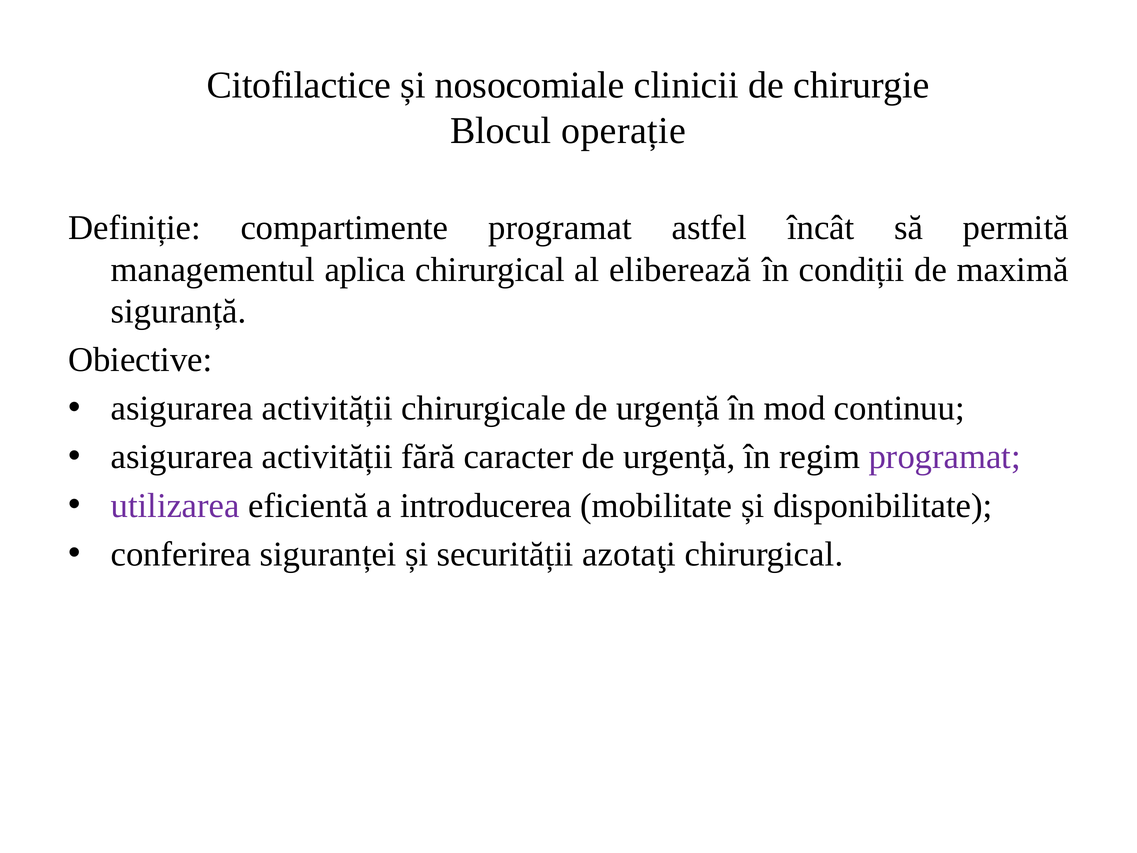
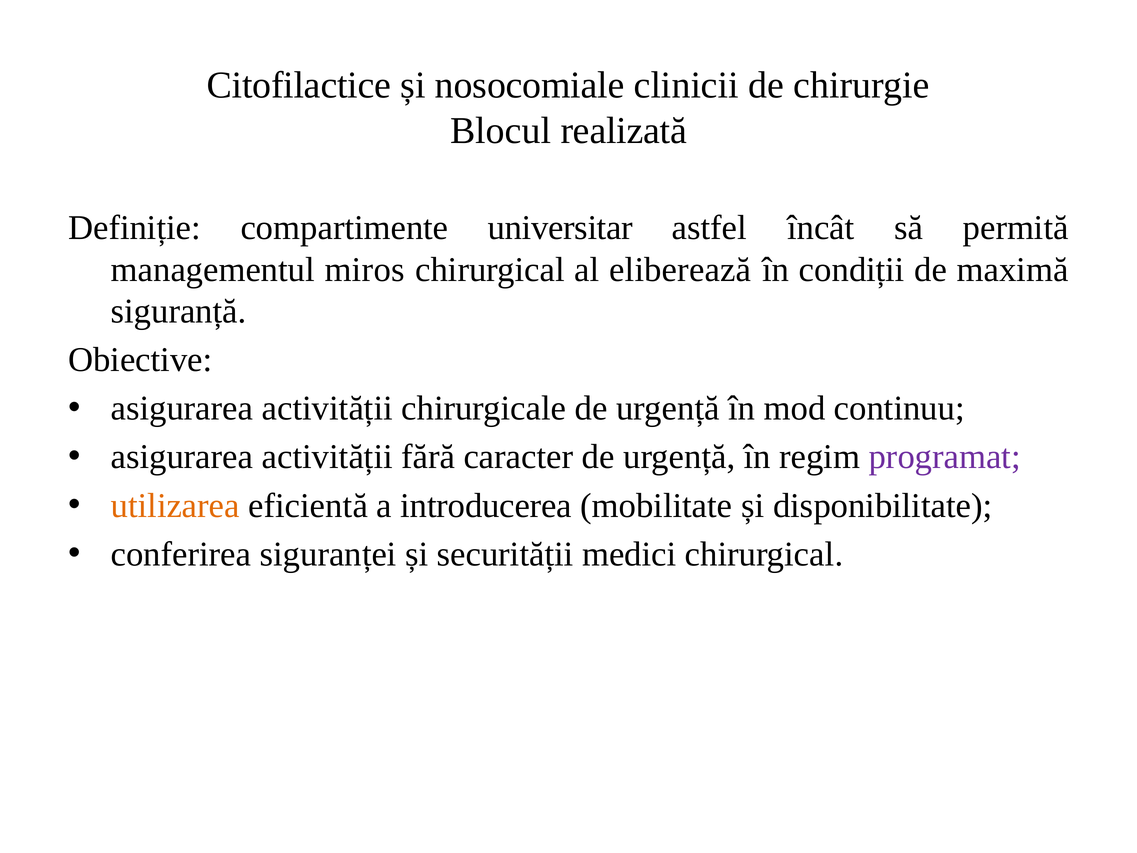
operație: operație -> realizată
compartimente programat: programat -> universitar
aplica: aplica -> miros
utilizarea colour: purple -> orange
azotaţi: azotaţi -> medici
